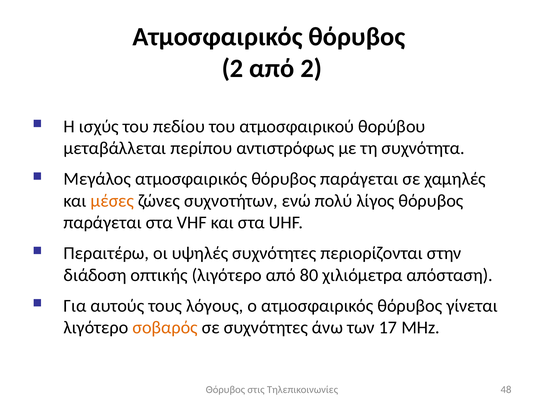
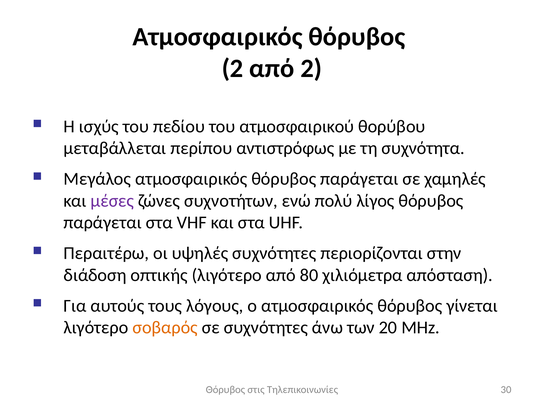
μέσες colour: orange -> purple
17: 17 -> 20
48: 48 -> 30
